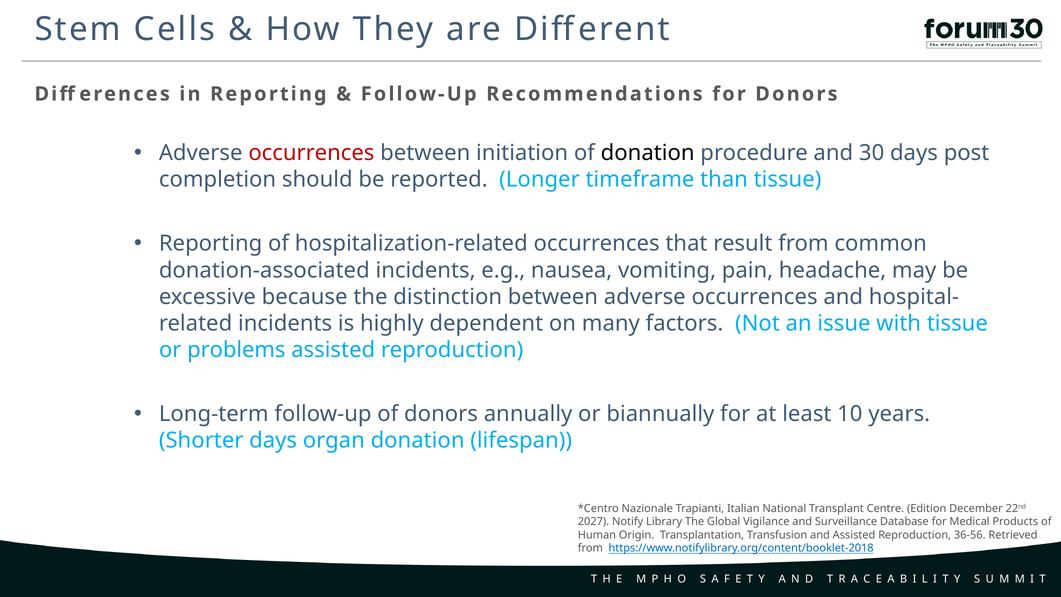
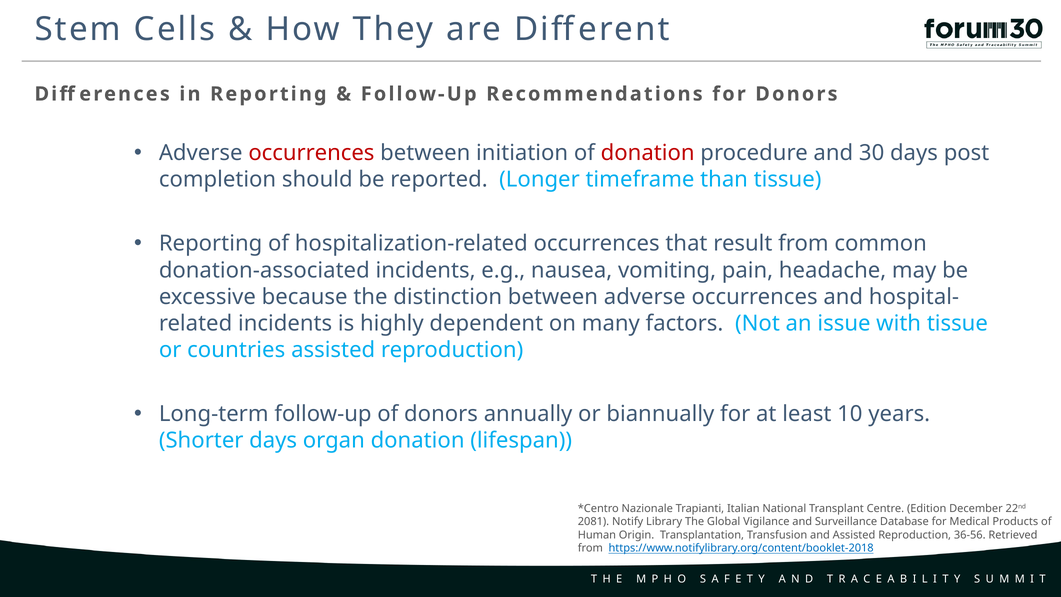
donation at (648, 153) colour: black -> red
problems: problems -> countries
2027: 2027 -> 2081
